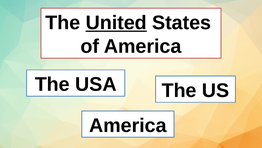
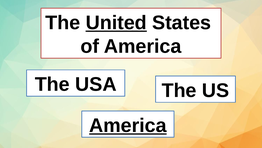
America at (128, 125) underline: none -> present
